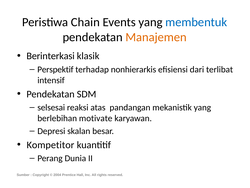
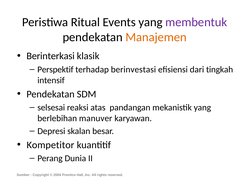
Chain: Chain -> Ritual
membentuk colour: blue -> purple
nonhierarkis: nonhierarkis -> berinvestasi
terlibat: terlibat -> tingkah
motivate: motivate -> manuver
